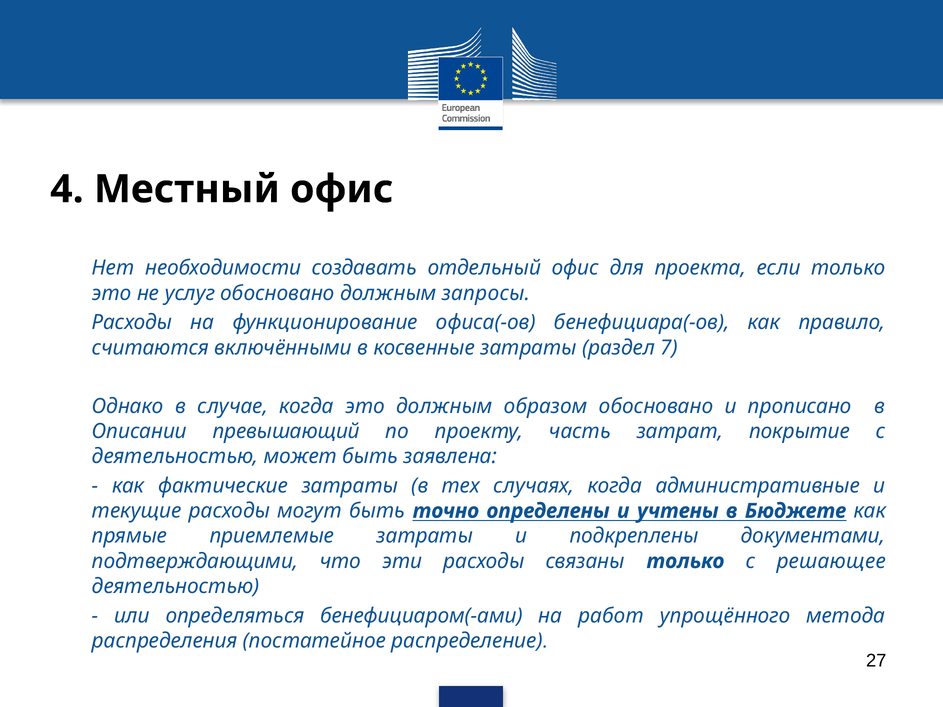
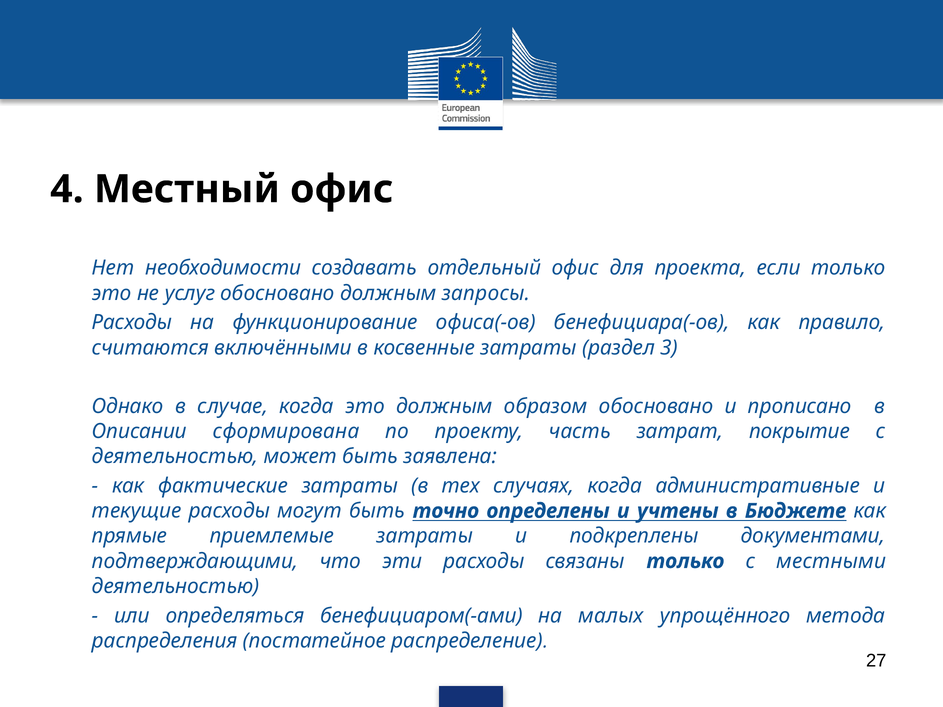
7: 7 -> 3
превышающий: превышающий -> сформирована
решающее: решающее -> местными
работ: работ -> малых
